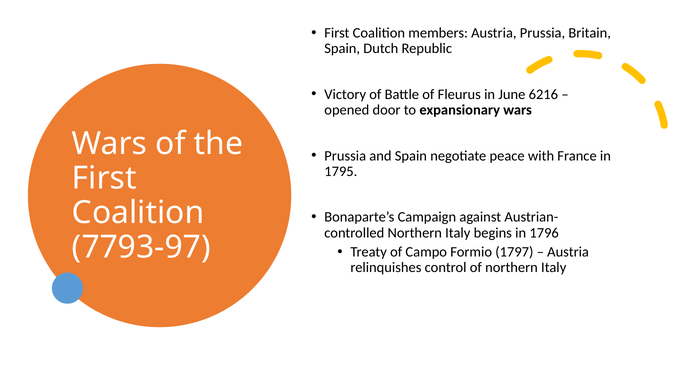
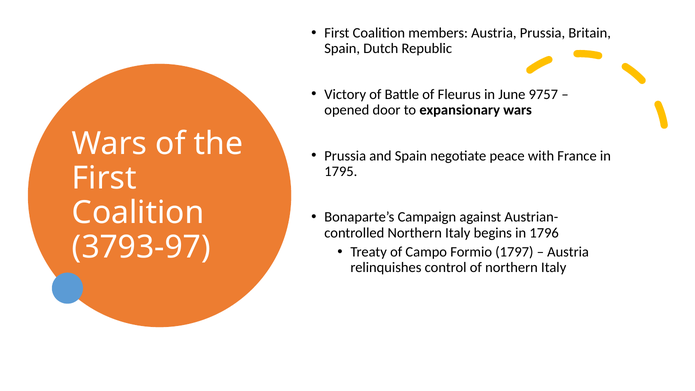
6216: 6216 -> 9757
7793-97: 7793-97 -> 3793-97
